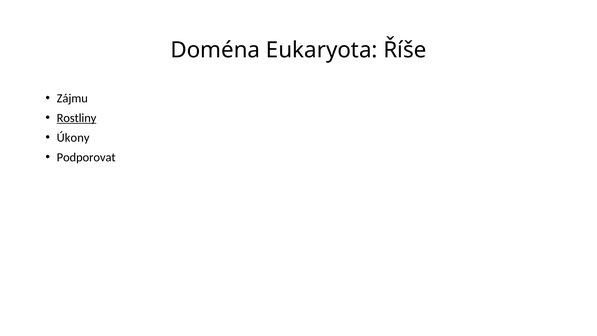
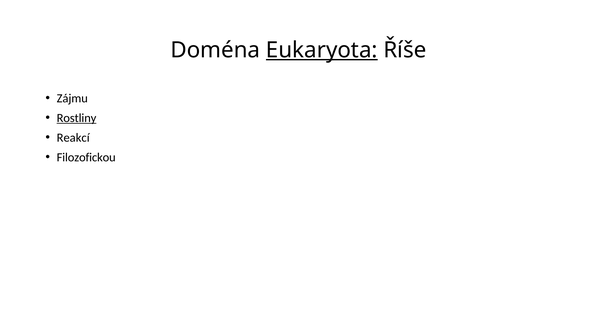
Eukaryota underline: none -> present
Úkony: Úkony -> Reakcí
Podporovat: Podporovat -> Filozofickou
